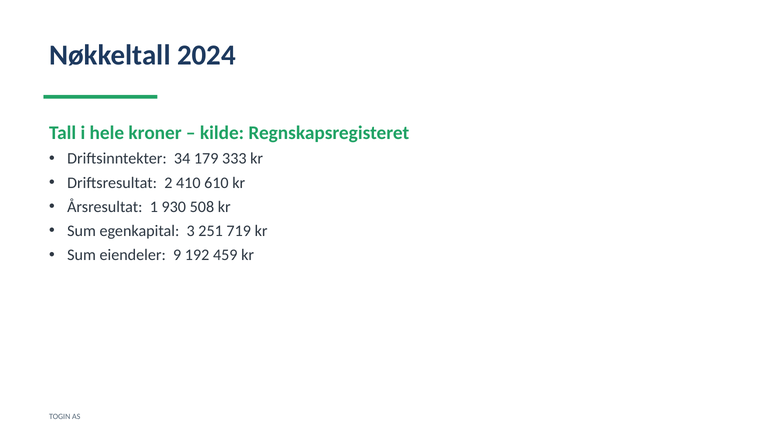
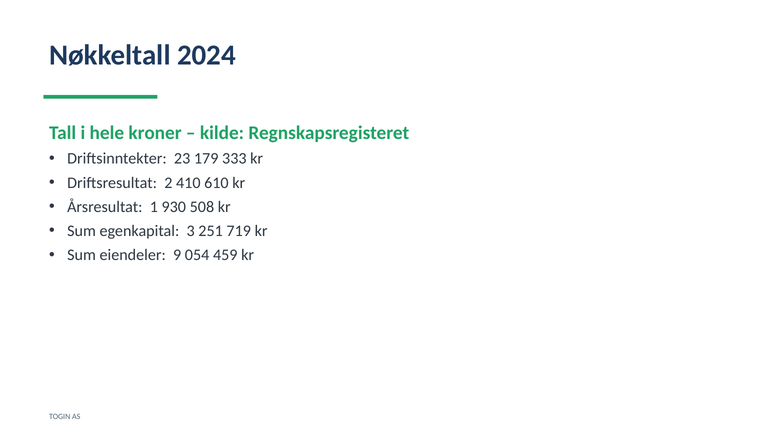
34: 34 -> 23
192: 192 -> 054
